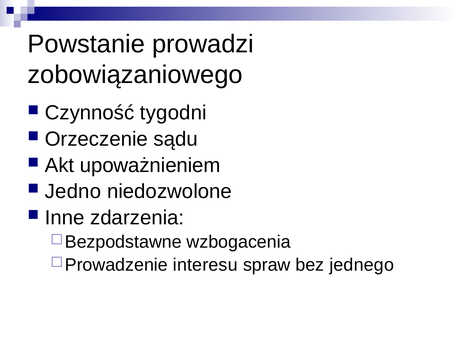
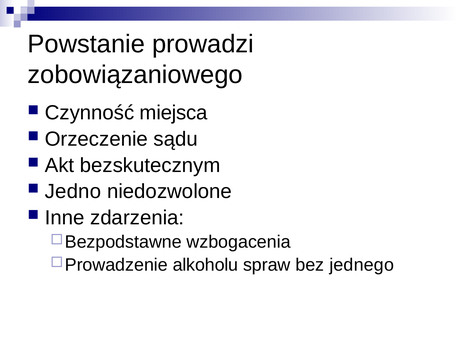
tygodni: tygodni -> miejsca
upoważnieniem: upoważnieniem -> bezskutecznym
interesu: interesu -> alkoholu
